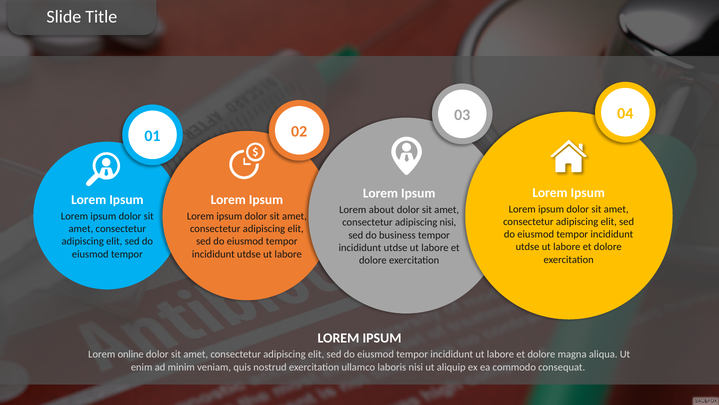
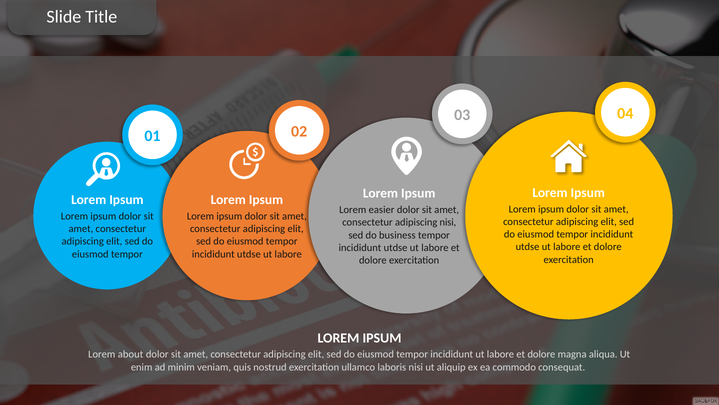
about: about -> easier
online: online -> about
